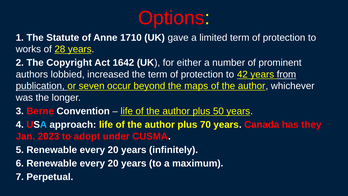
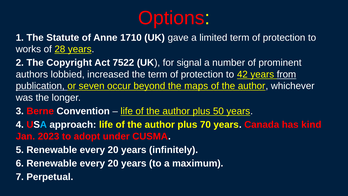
1642: 1642 -> 7522
either: either -> signal
they: they -> kind
